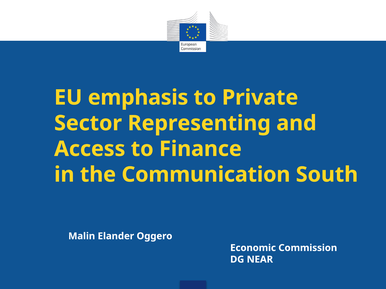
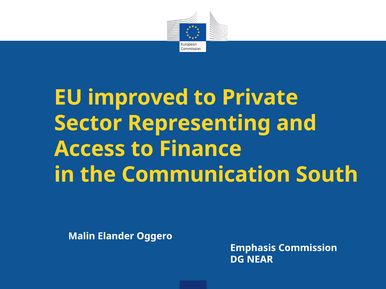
emphasis: emphasis -> improved
Economic: Economic -> Emphasis
